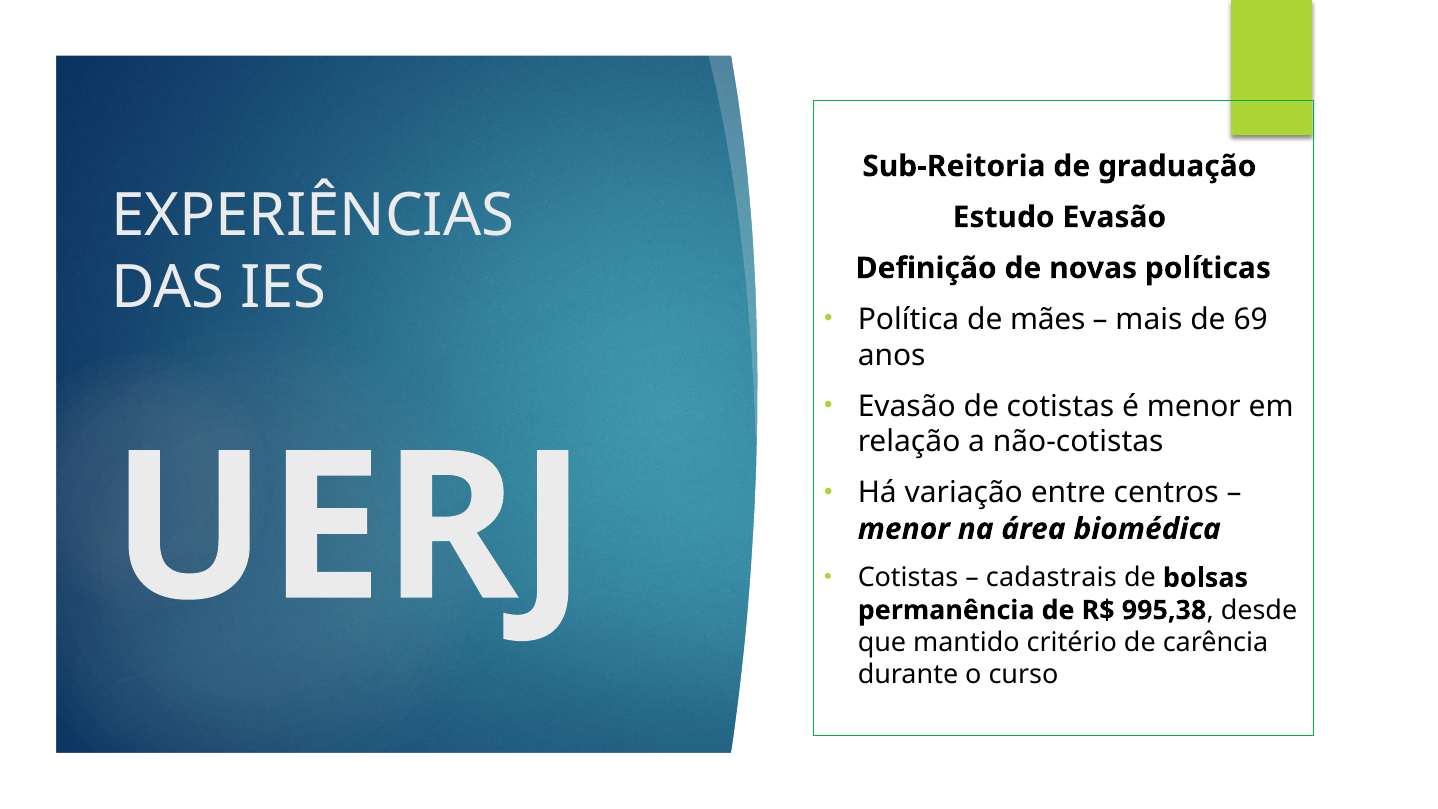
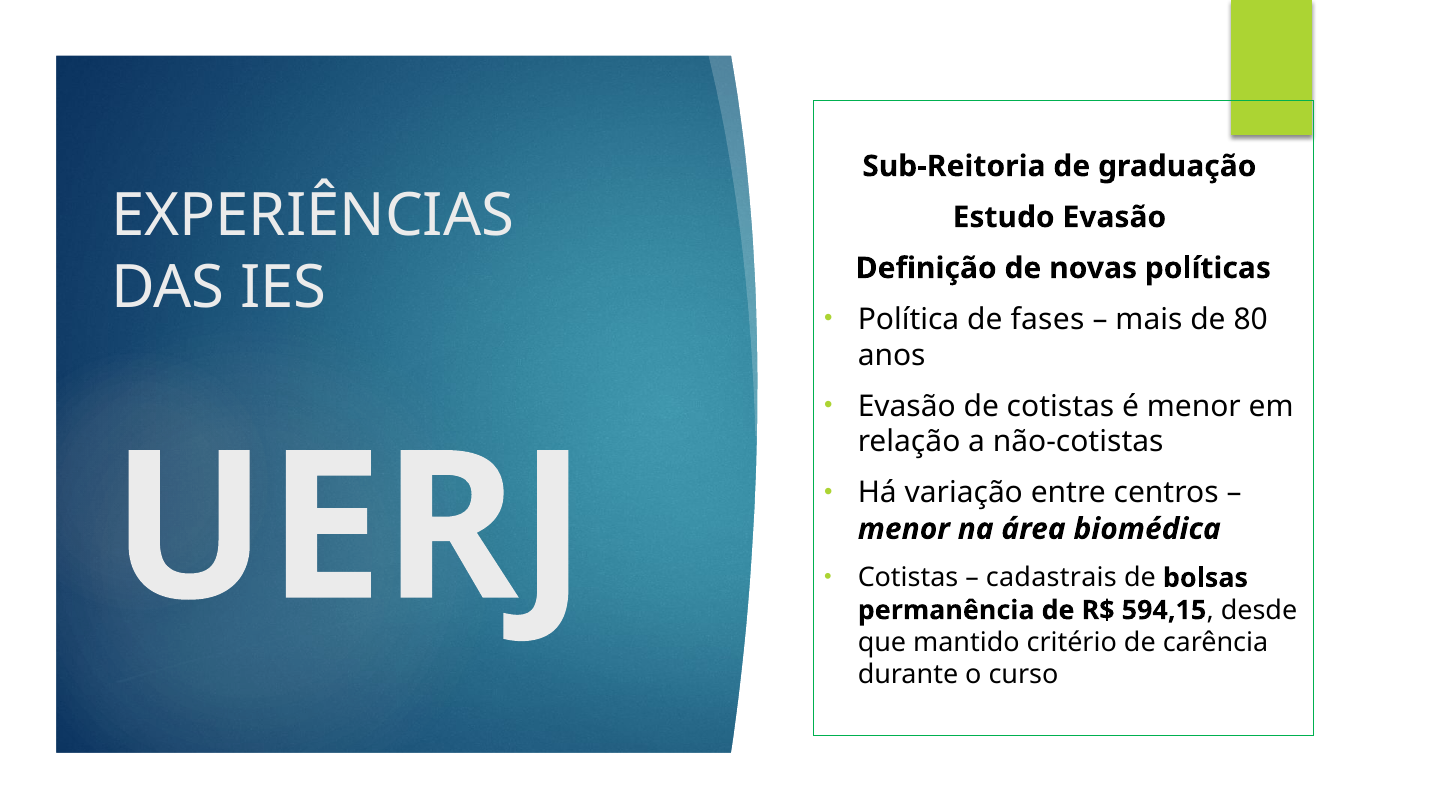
mães: mães -> fases
69: 69 -> 80
995,38: 995,38 -> 594,15
